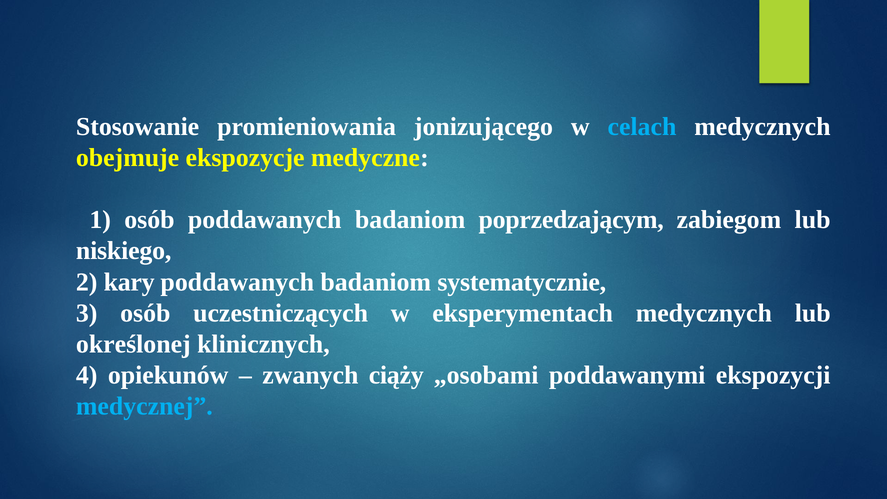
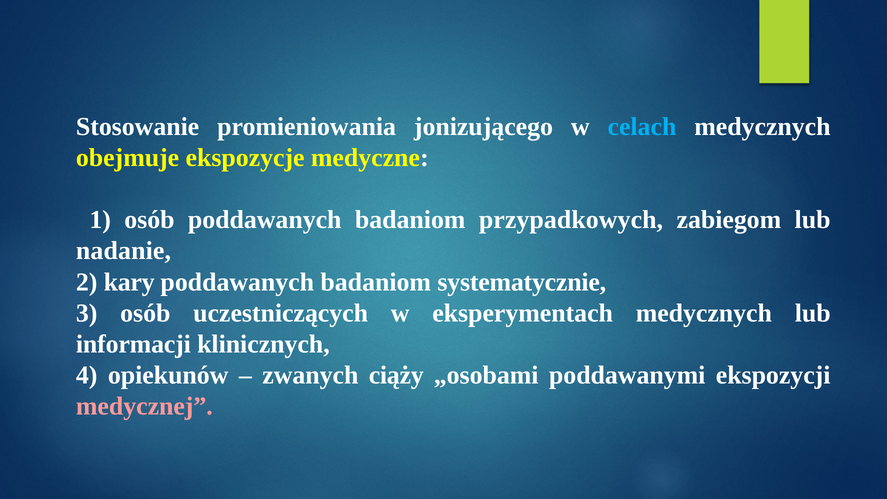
poprzedzającym: poprzedzającym -> przypadkowych
niskiego: niskiego -> nadanie
określonej: określonej -> informacji
medycznej colour: light blue -> pink
